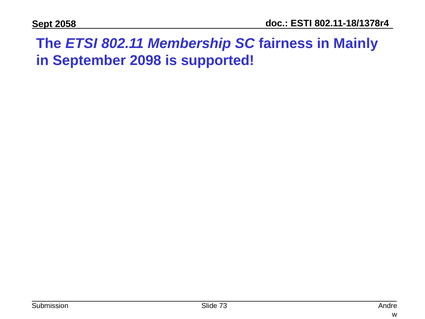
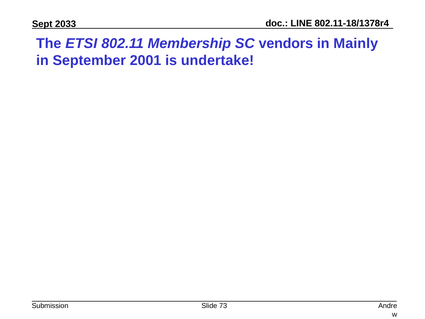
ESTI: ESTI -> LINE
2058: 2058 -> 2033
fairness: fairness -> vendors
2098: 2098 -> 2001
supported: supported -> undertake
